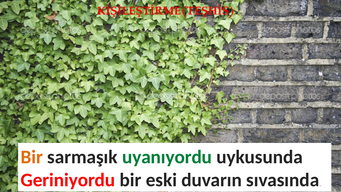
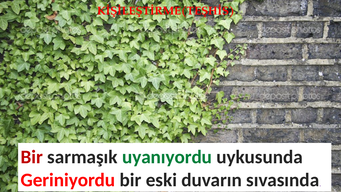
Bir at (32, 157) colour: orange -> red
